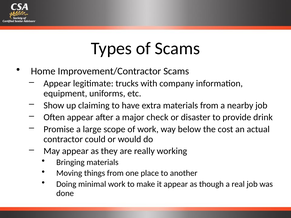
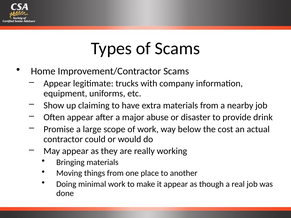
check: check -> abuse
